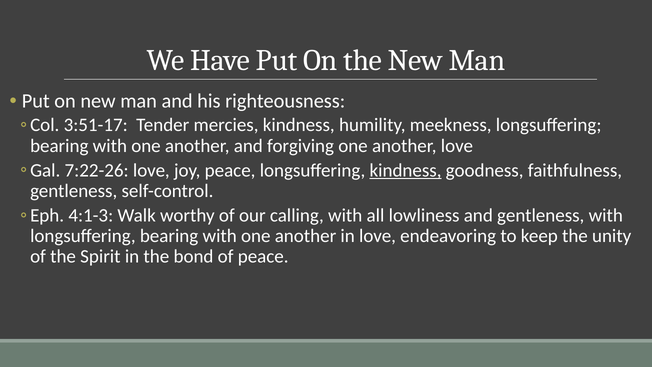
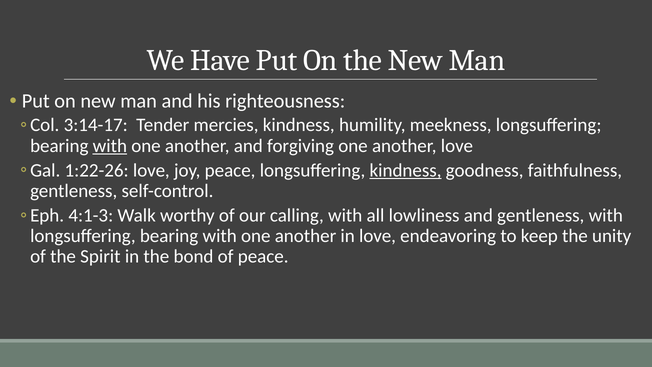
3:51-17: 3:51-17 -> 3:14-17
with at (110, 146) underline: none -> present
7:22-26: 7:22-26 -> 1:22-26
